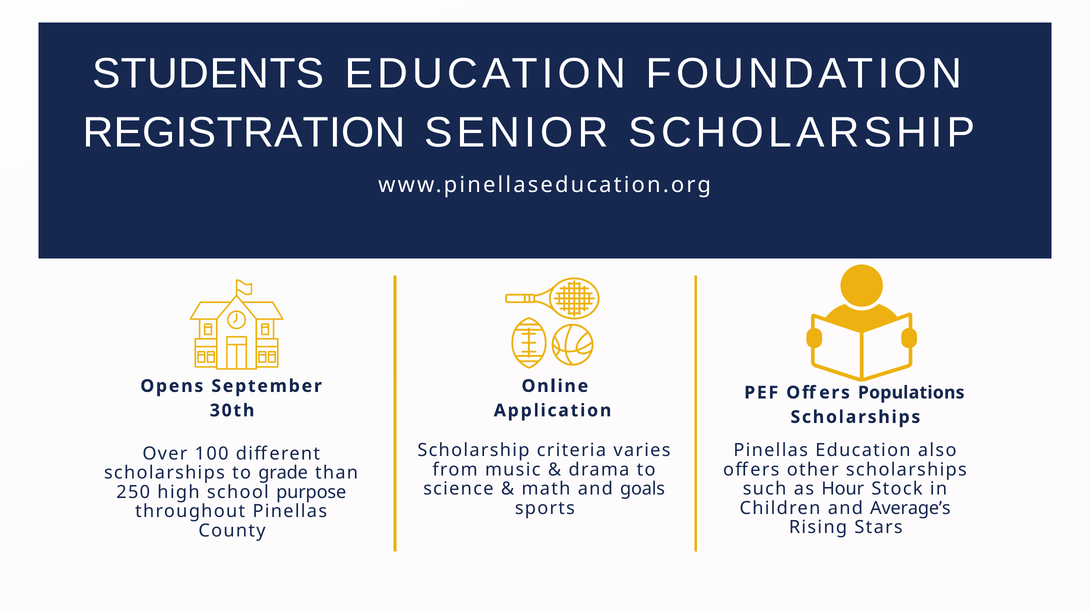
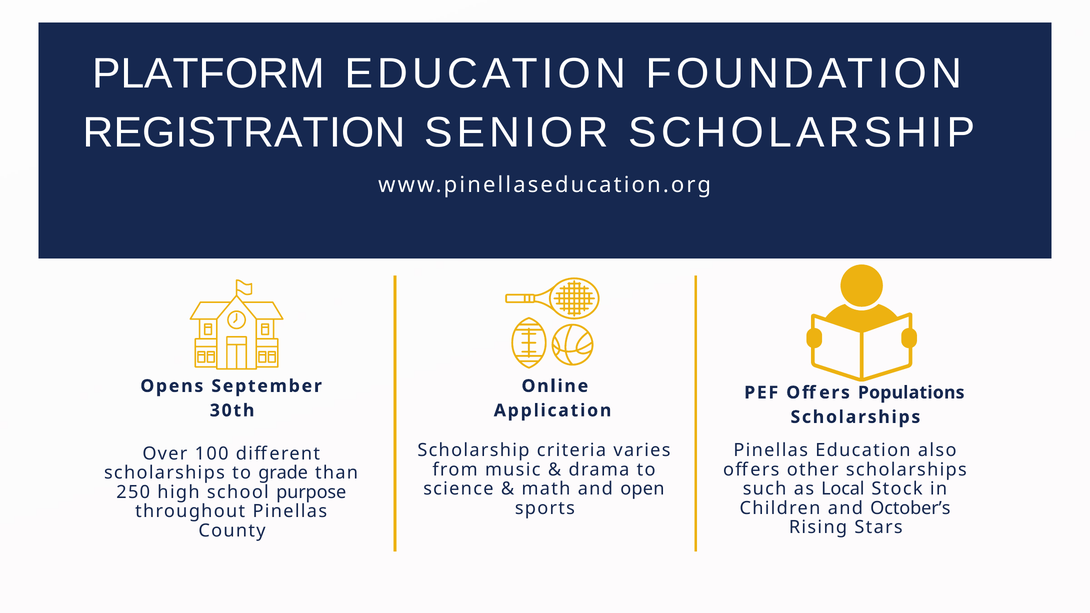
STUDENTS: STUDENTS -> PLATFORM
goals: goals -> open
Hour: Hour -> Local
Average’s: Average’s -> October’s
